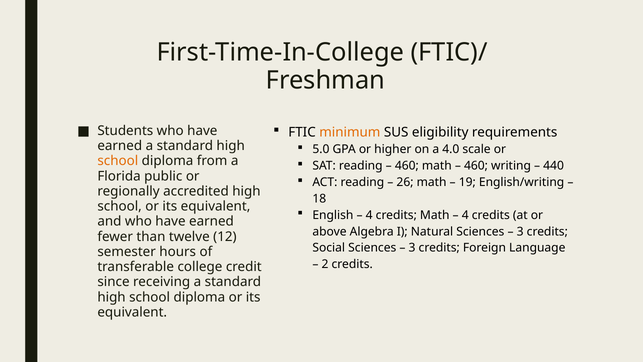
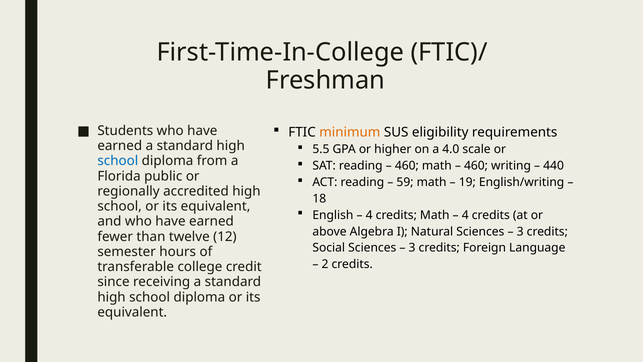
5.0: 5.0 -> 5.5
school at (118, 161) colour: orange -> blue
26: 26 -> 59
